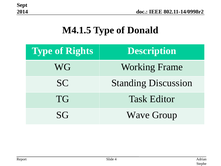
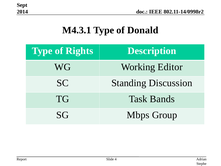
M4.1.5: M4.1.5 -> M4.3.1
Frame: Frame -> Editor
Editor: Editor -> Bands
Wave: Wave -> Mbps
